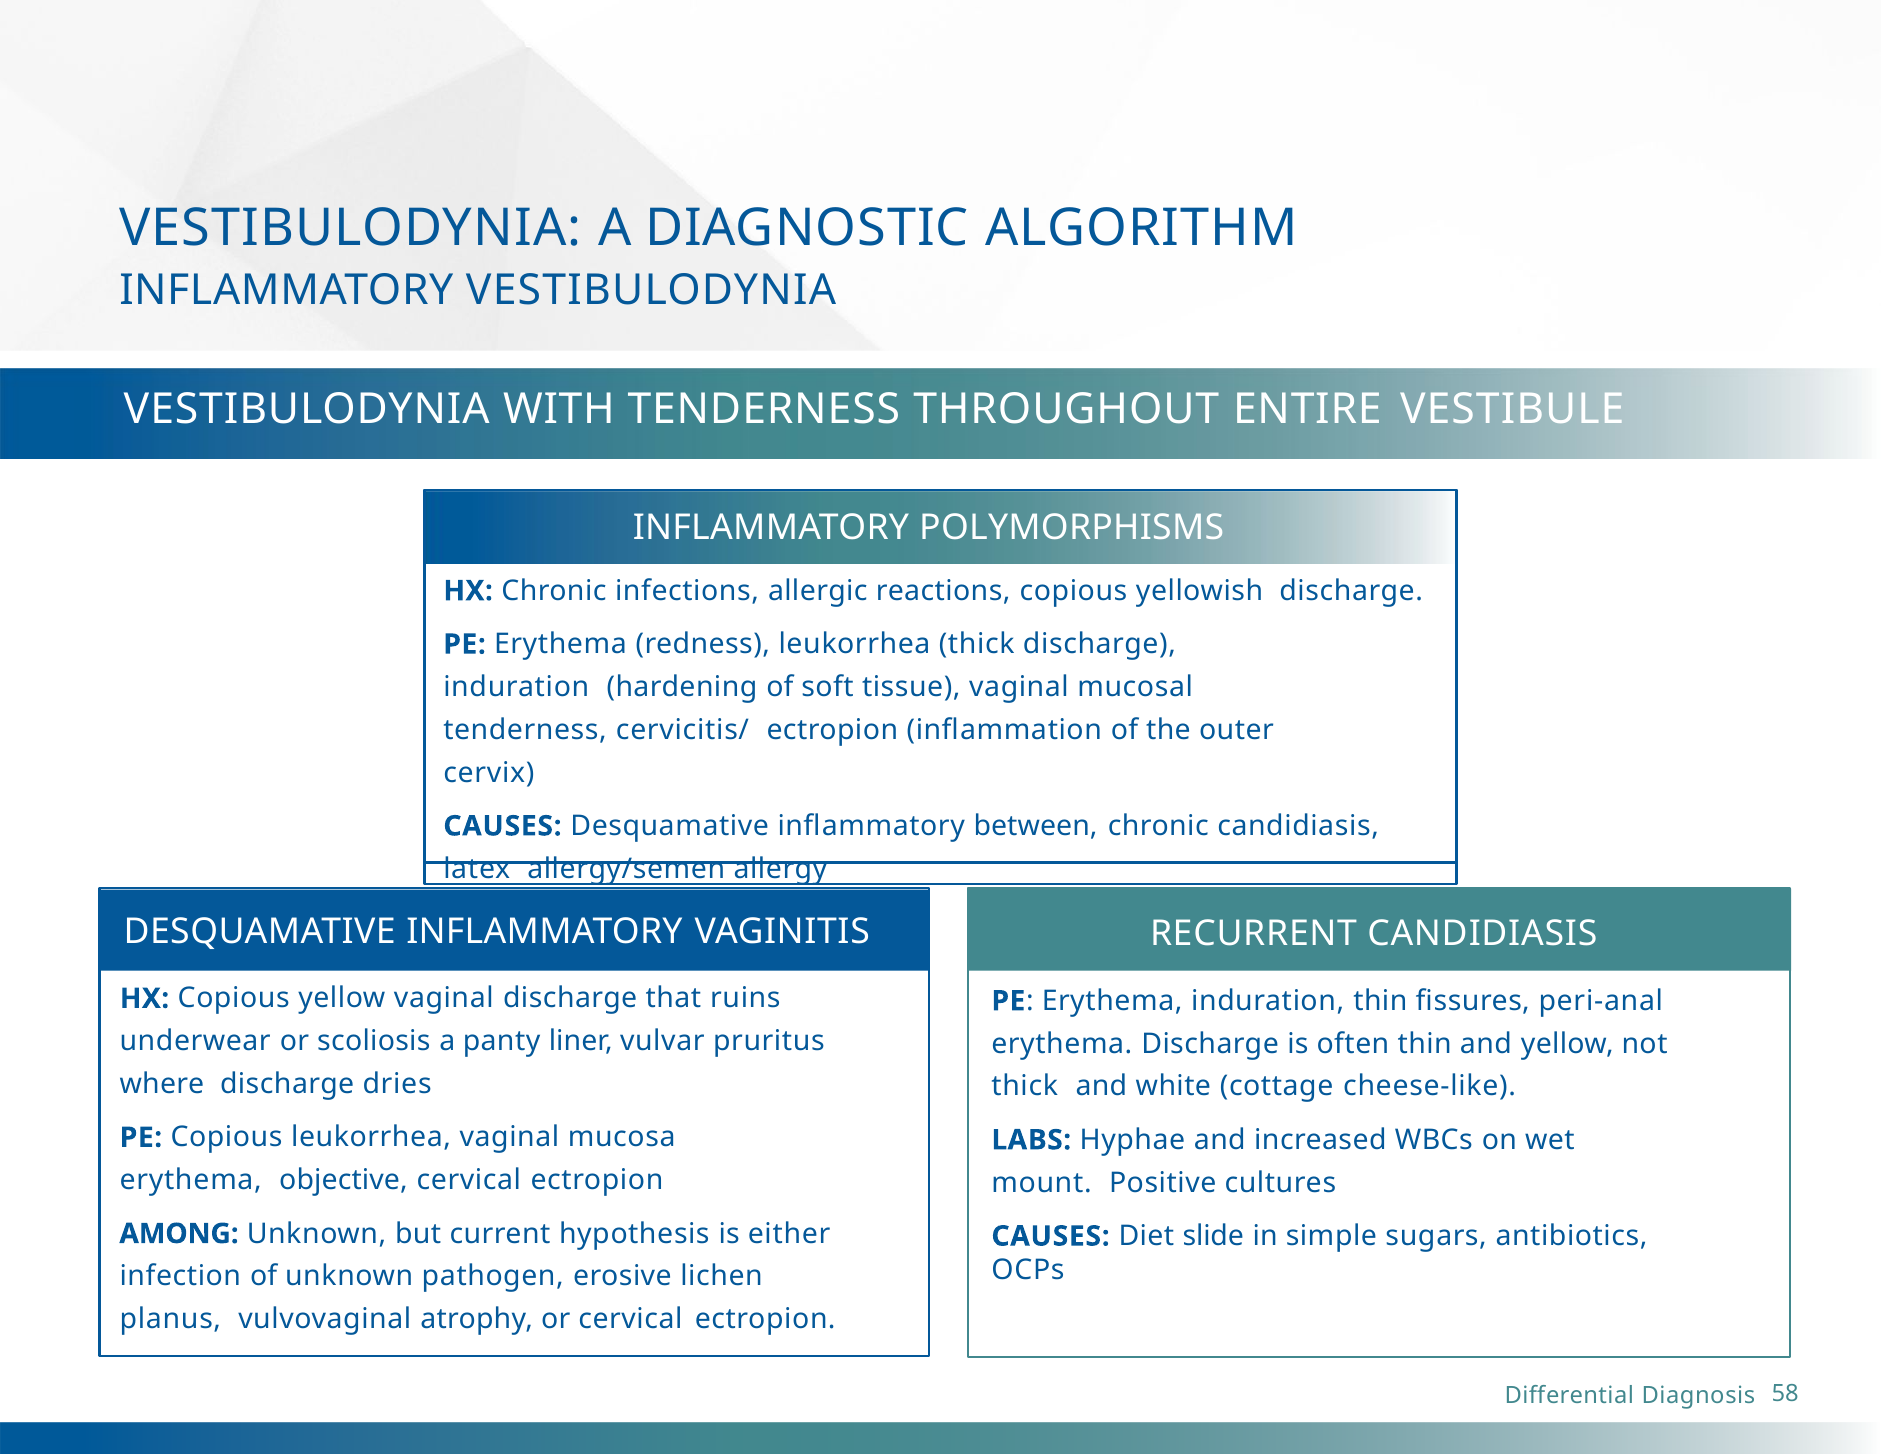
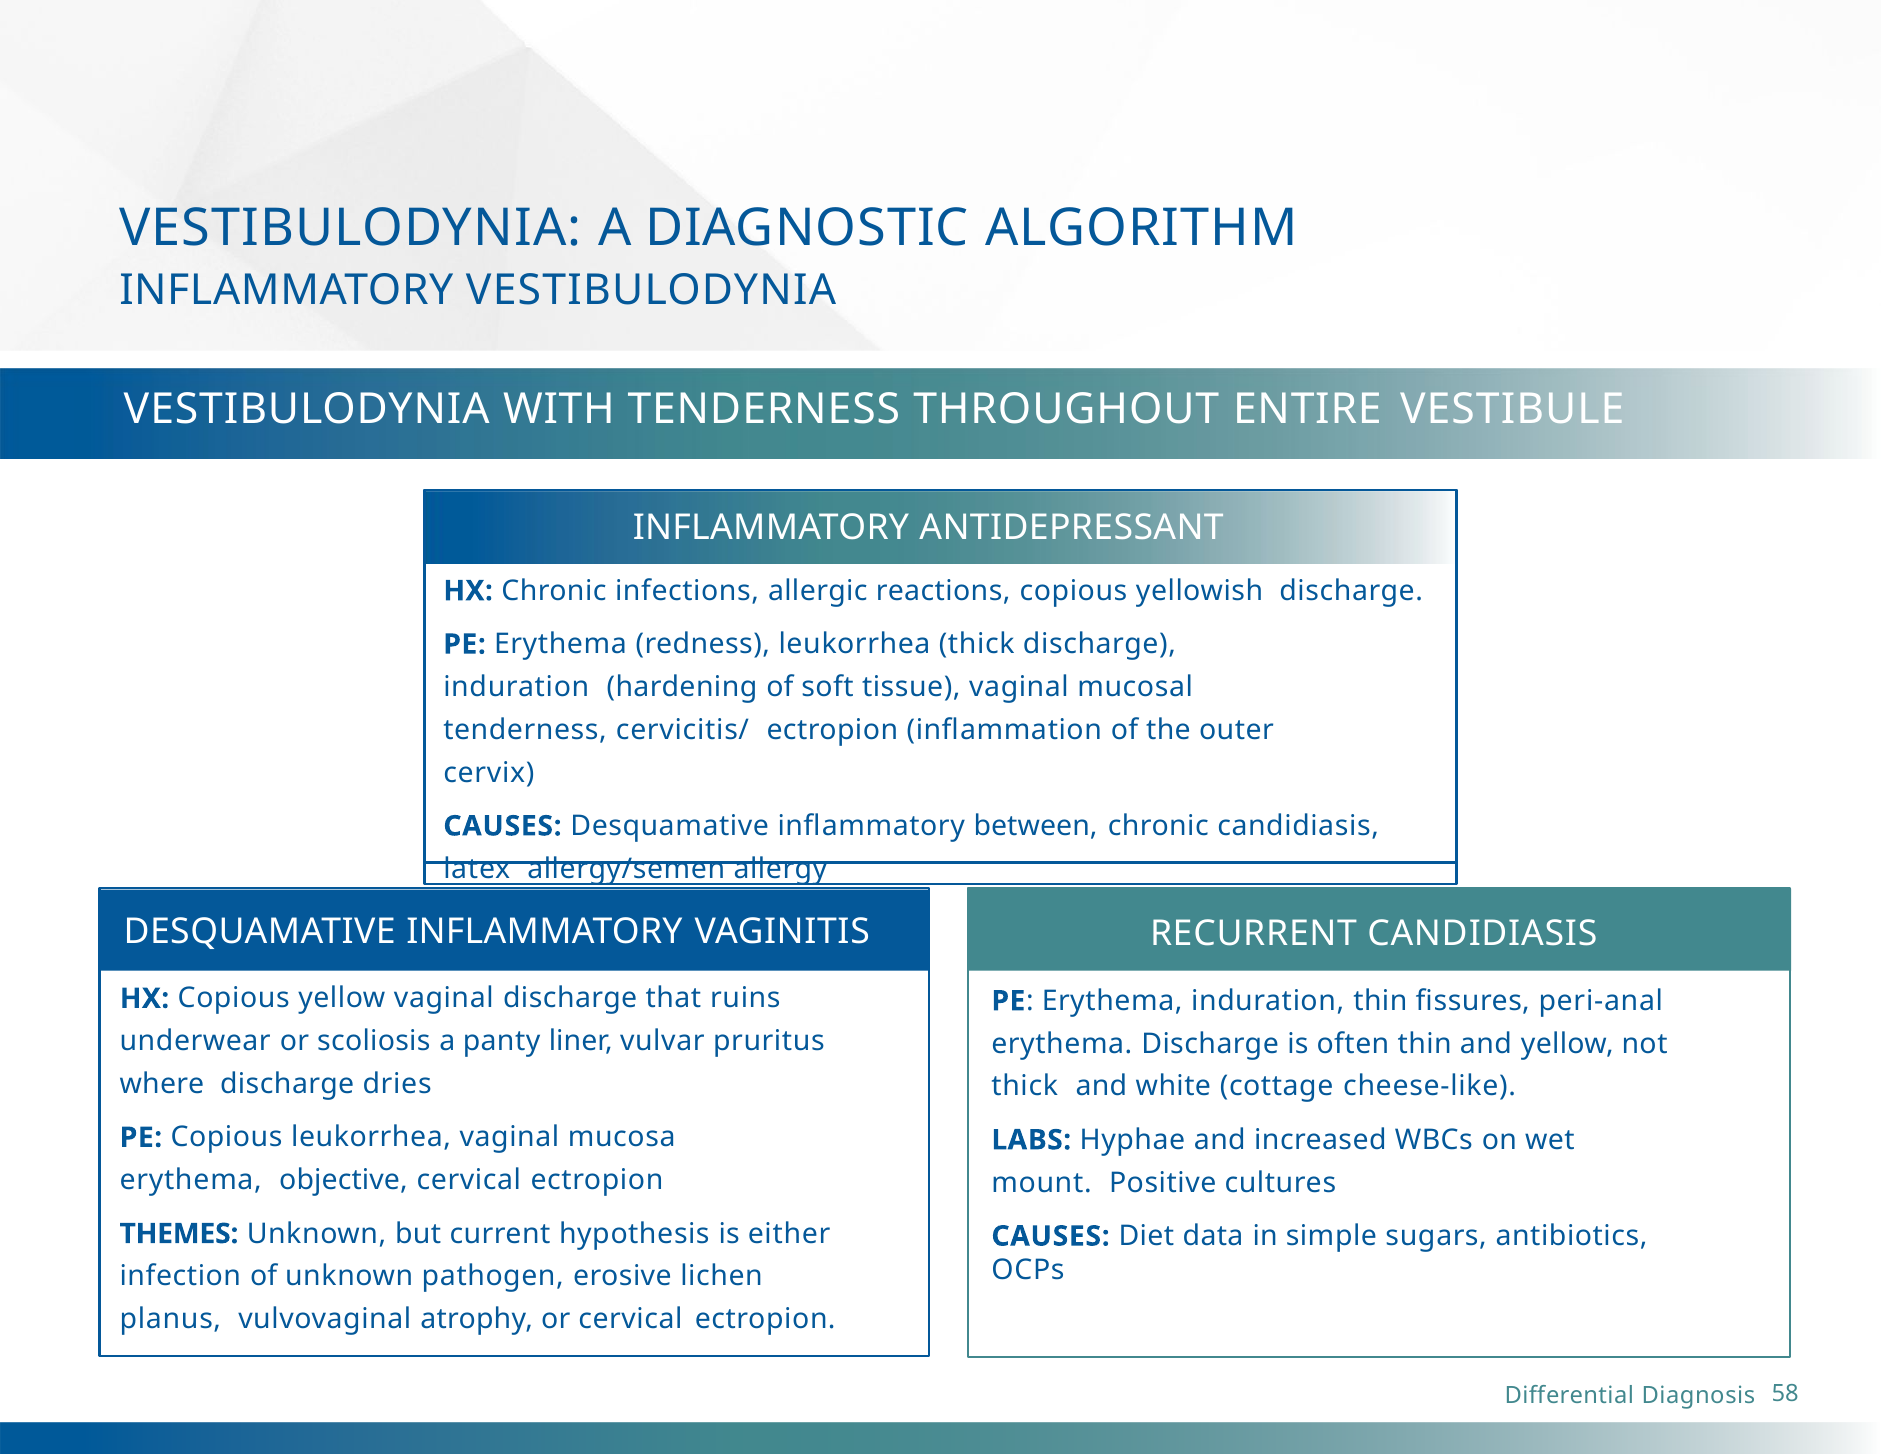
POLYMORPHISMS: POLYMORPHISMS -> ANTIDEPRESSANT
AMONG: AMONG -> THEMES
slide: slide -> data
